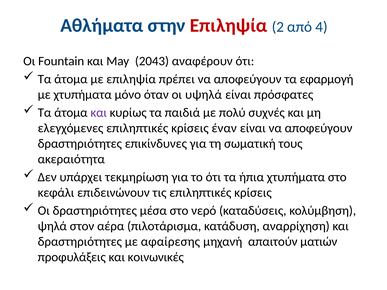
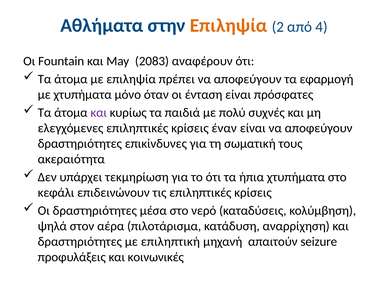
Επιληψία at (229, 26) colour: red -> orange
2043: 2043 -> 2083
υψηλά: υψηλά -> ένταση
αφαίρεσης: αφαίρεσης -> επιληπτική
ματιών: ματιών -> seizure
